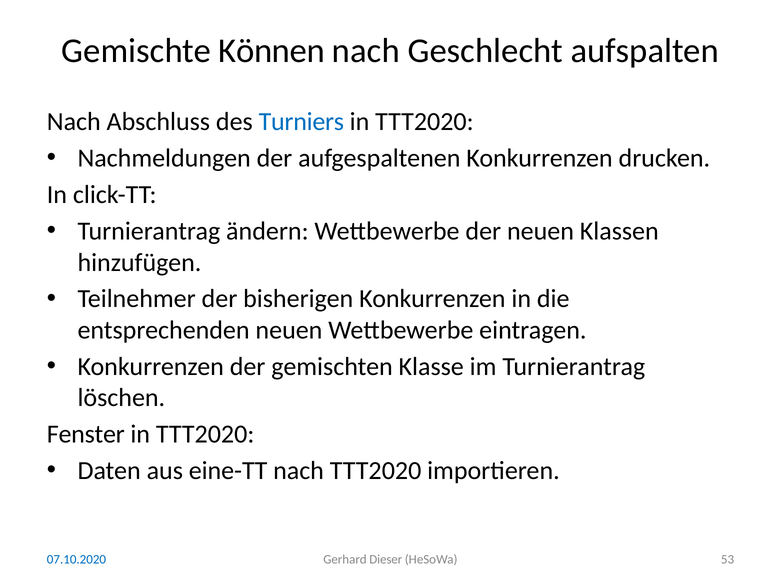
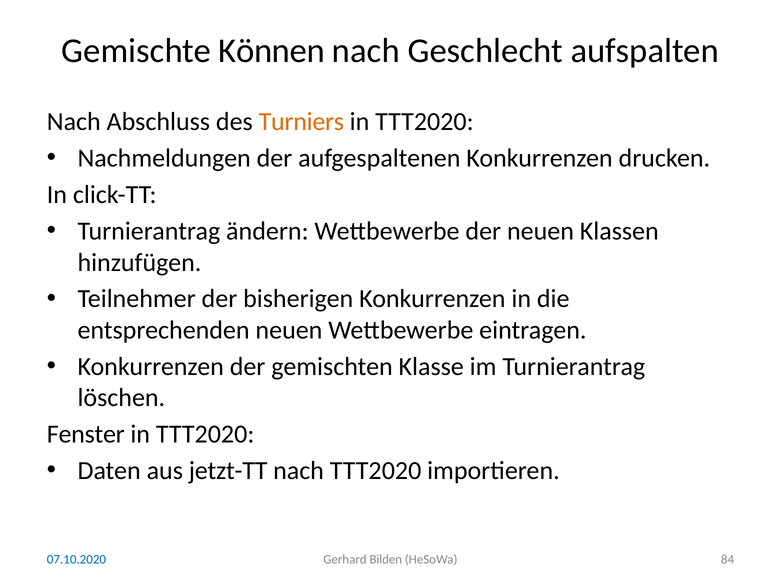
Turniers colour: blue -> orange
eine-TT: eine-TT -> jetzt-TT
Dieser: Dieser -> Bilden
53: 53 -> 84
